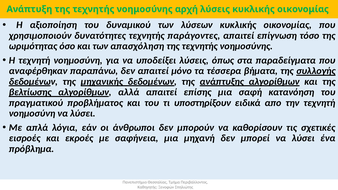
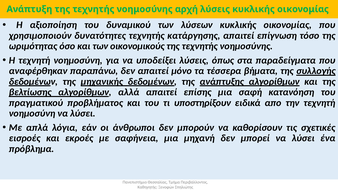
παράγοντες: παράγοντες -> κατάργησης
απασχόληση: απασχόληση -> οικονομικούς
